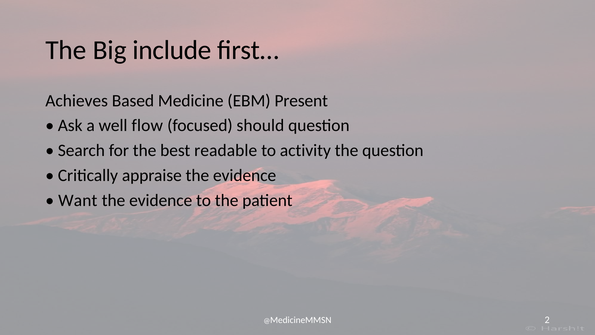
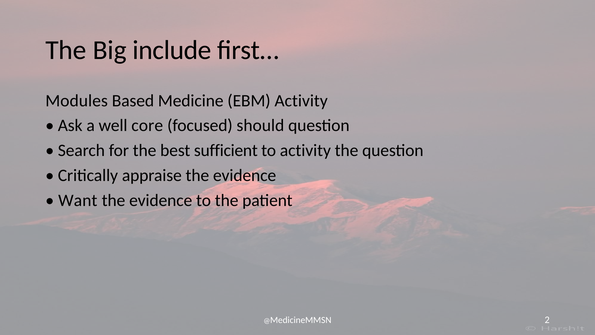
Achieves: Achieves -> Modules
EBM Present: Present -> Activity
flow: flow -> core
readable: readable -> sufficient
